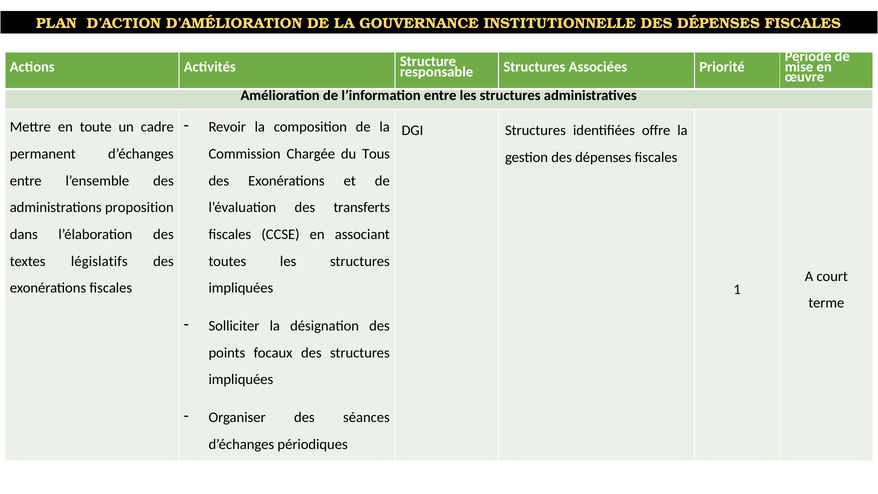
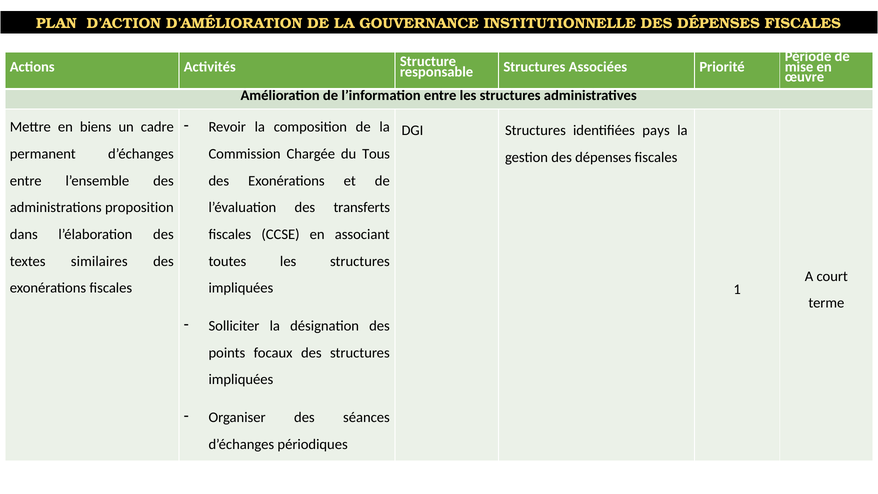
toute: toute -> biens
offre: offre -> pays
législatifs: législatifs -> similaires
